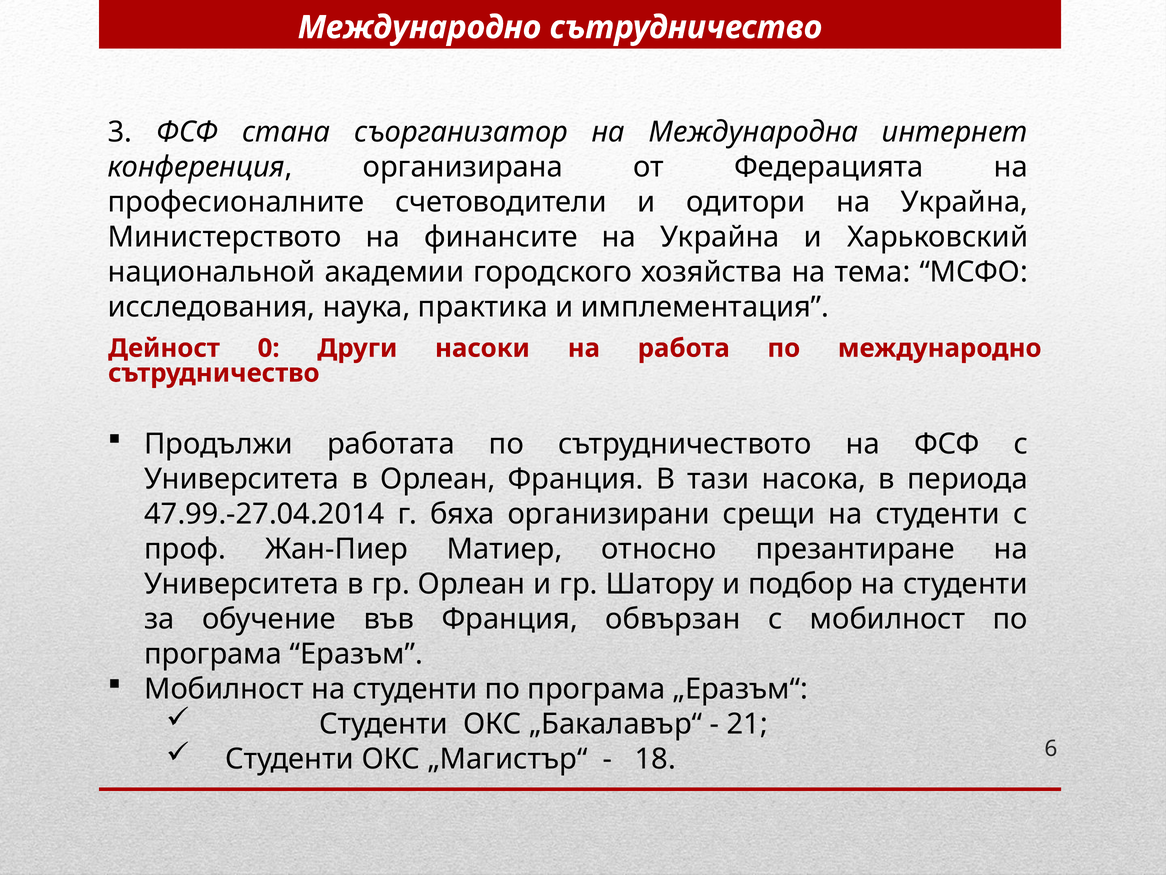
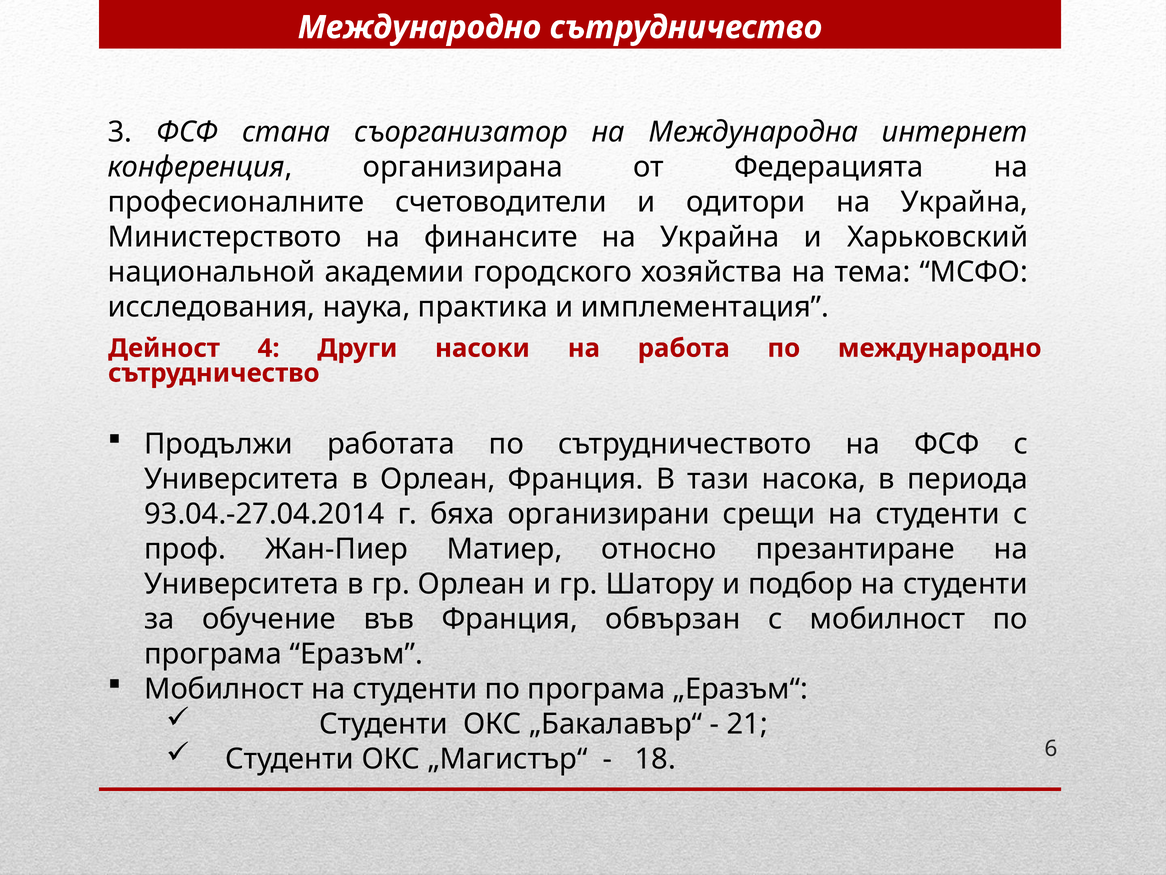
0: 0 -> 4
47.99.-27.04.2014: 47.99.-27.04.2014 -> 93.04.-27.04.2014
